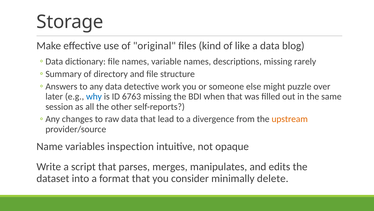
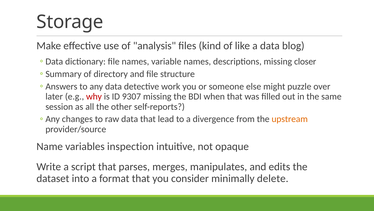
original: original -> analysis
rarely: rarely -> closer
why colour: blue -> red
6763: 6763 -> 9307
